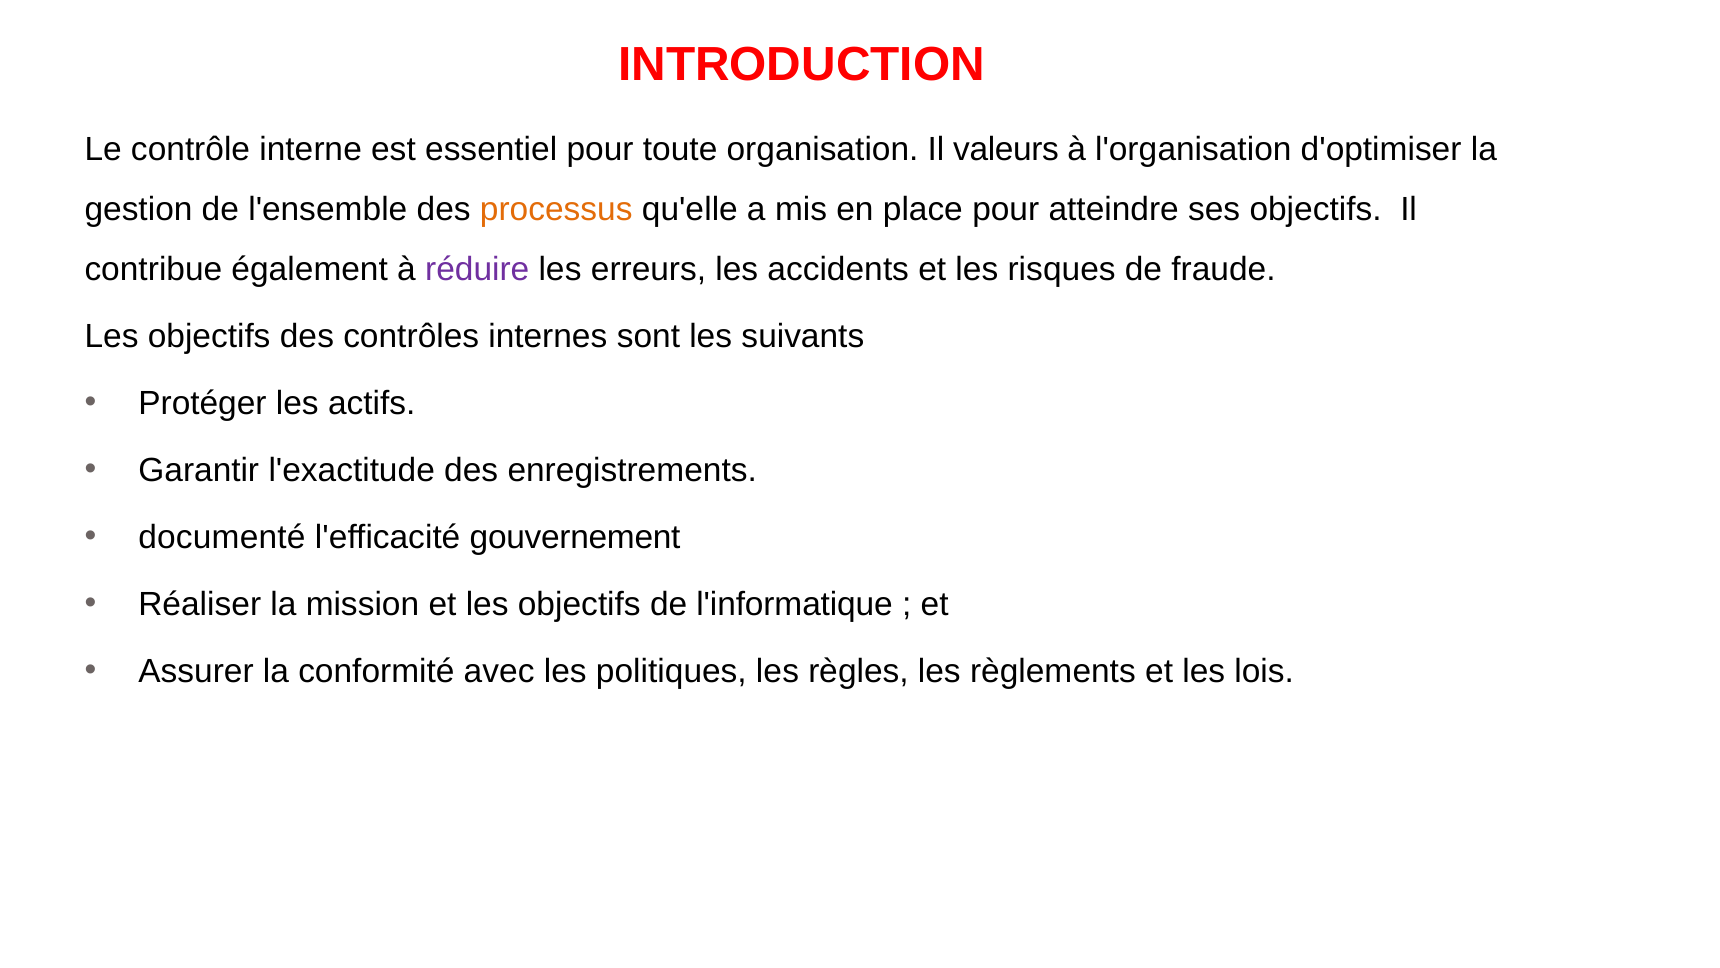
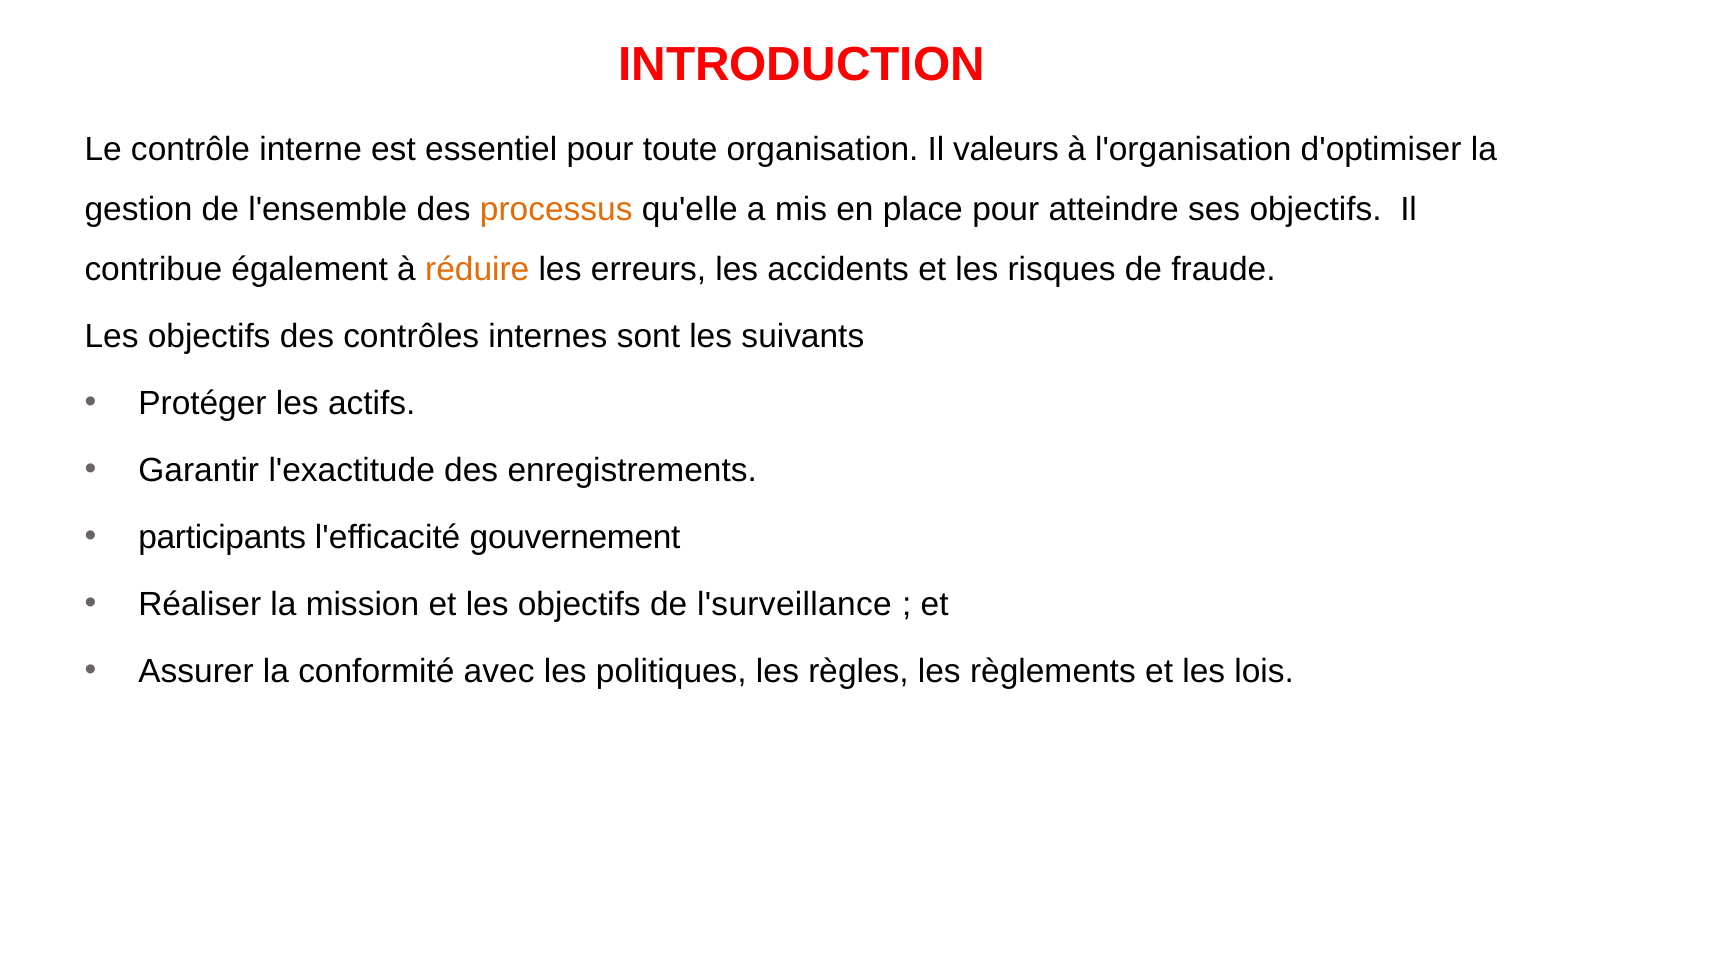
réduire colour: purple -> orange
documenté: documenté -> participants
l'informatique: l'informatique -> l'surveillance
